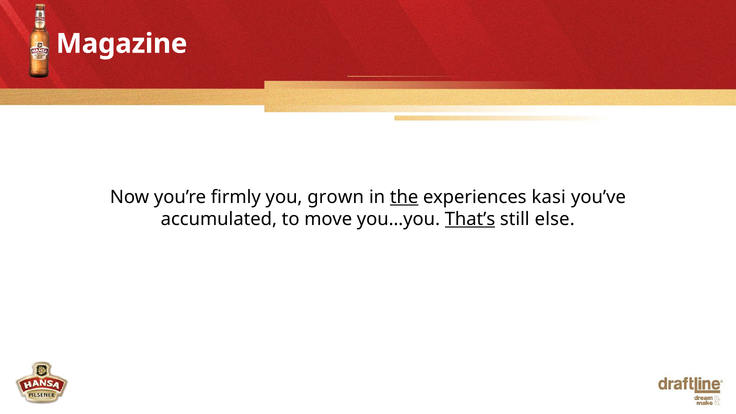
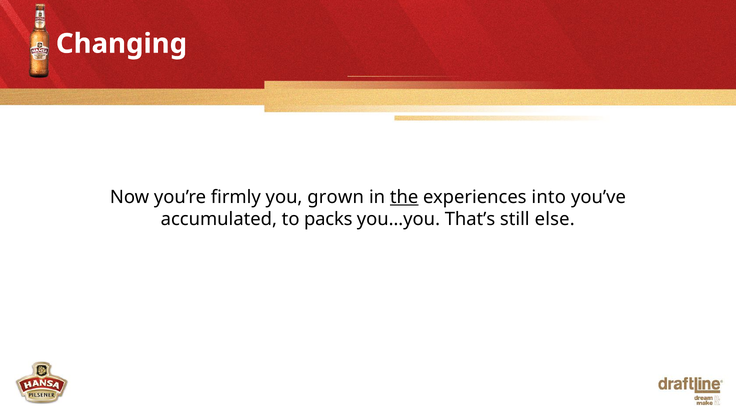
Magazine: Magazine -> Changing
kasi: kasi -> into
move: move -> packs
That’s underline: present -> none
